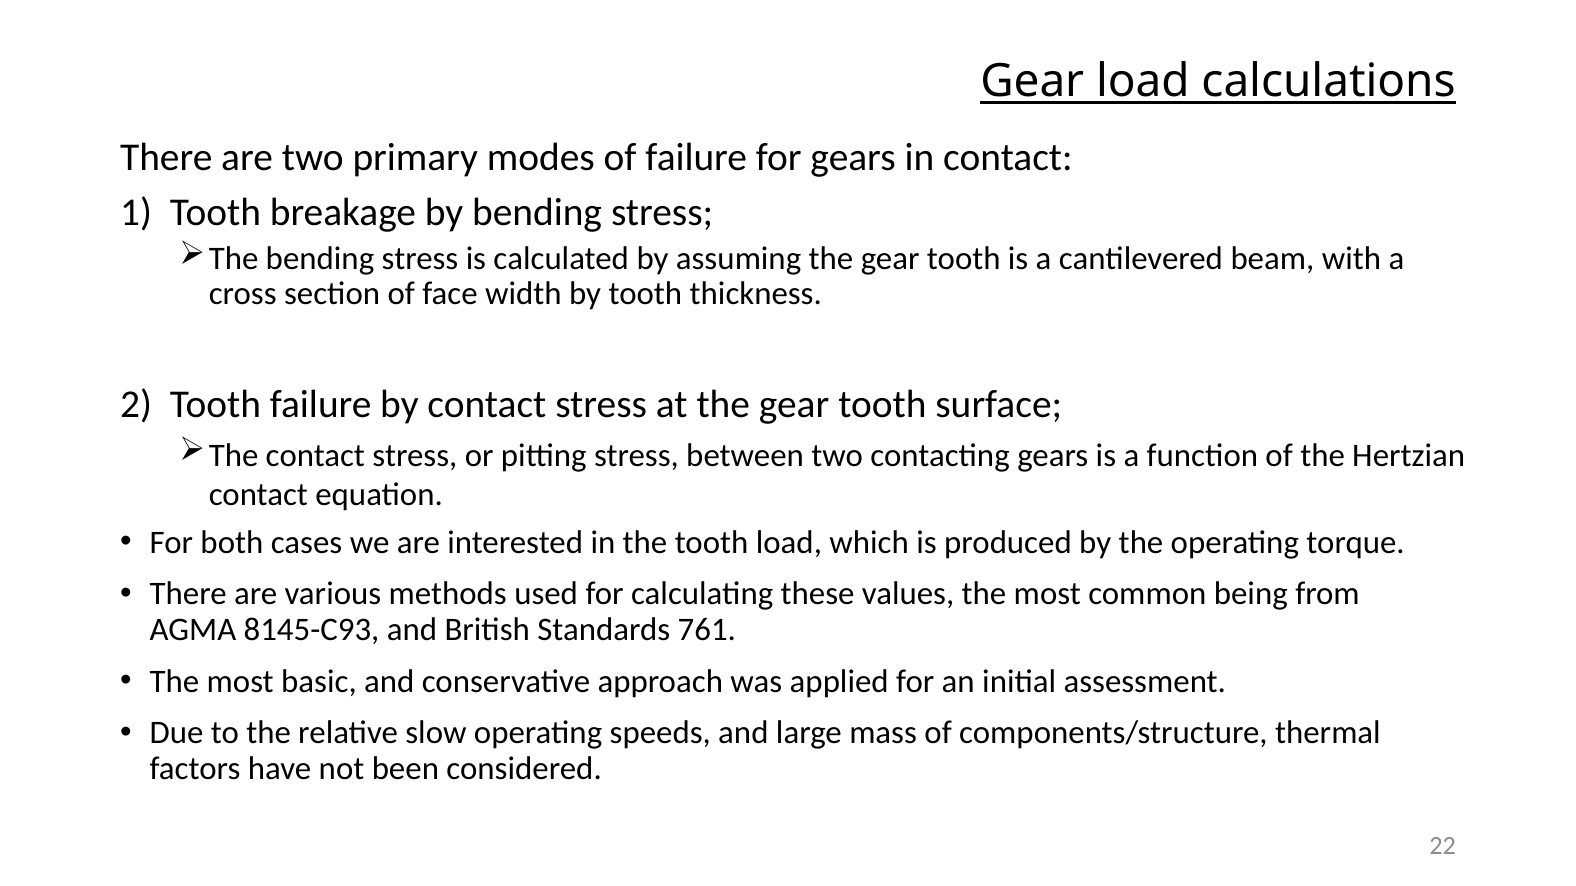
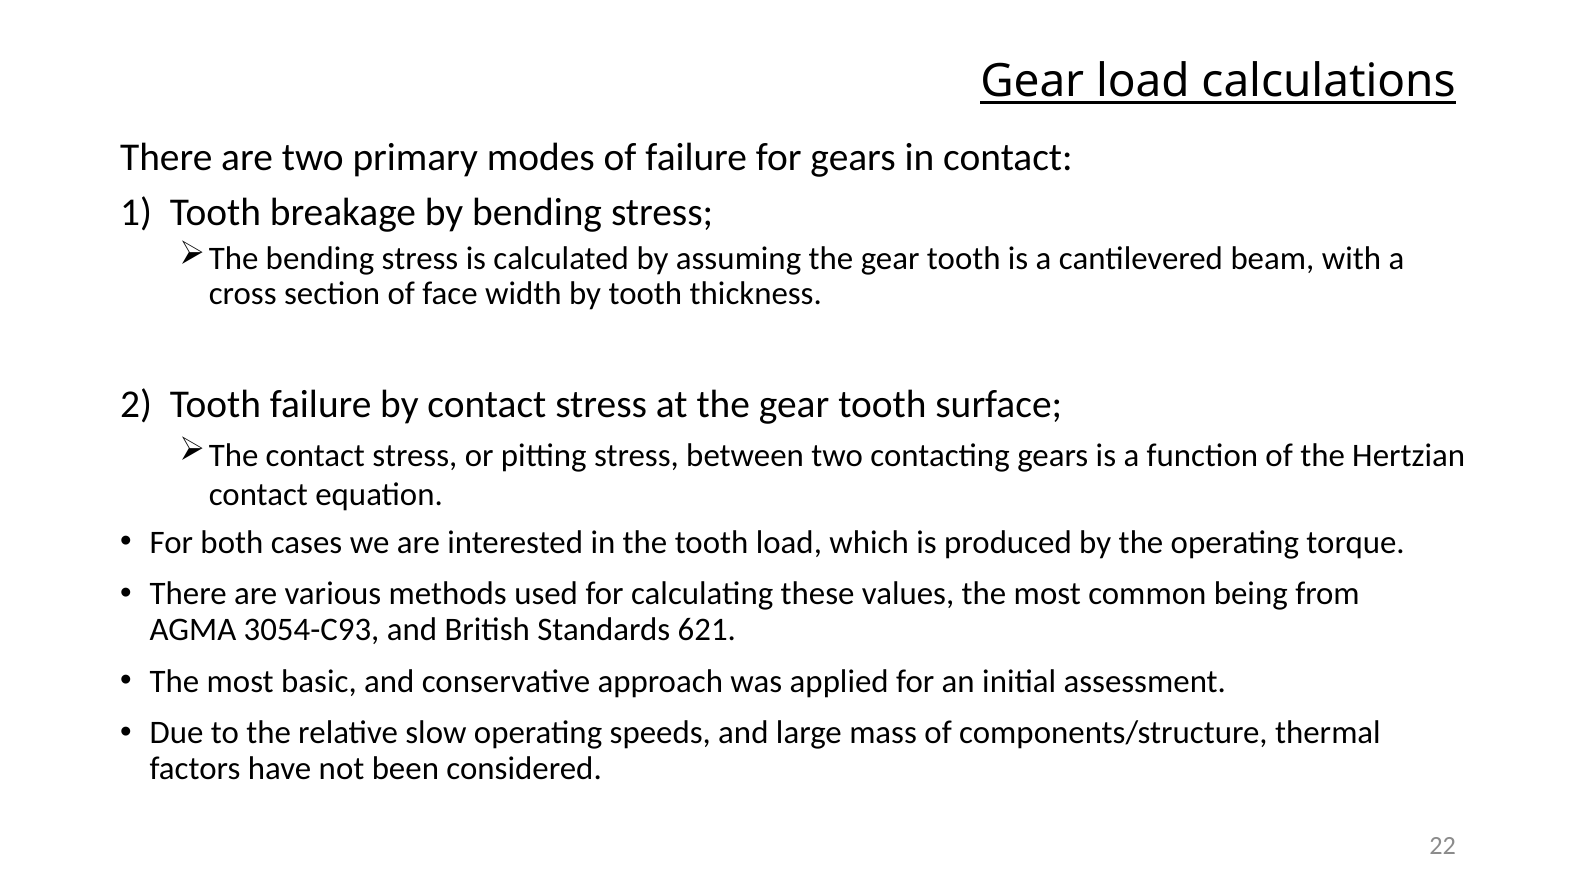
8145-C93: 8145-C93 -> 3054-C93
761: 761 -> 621
